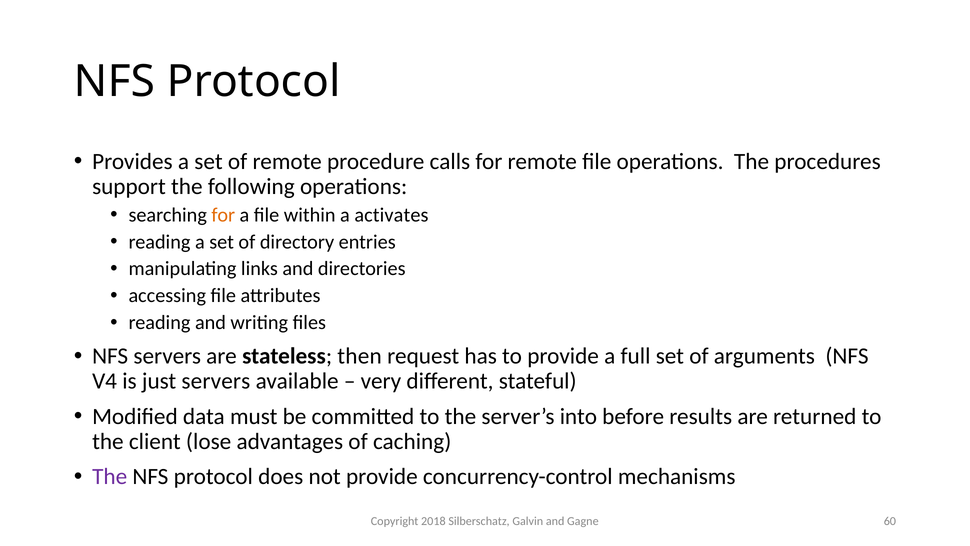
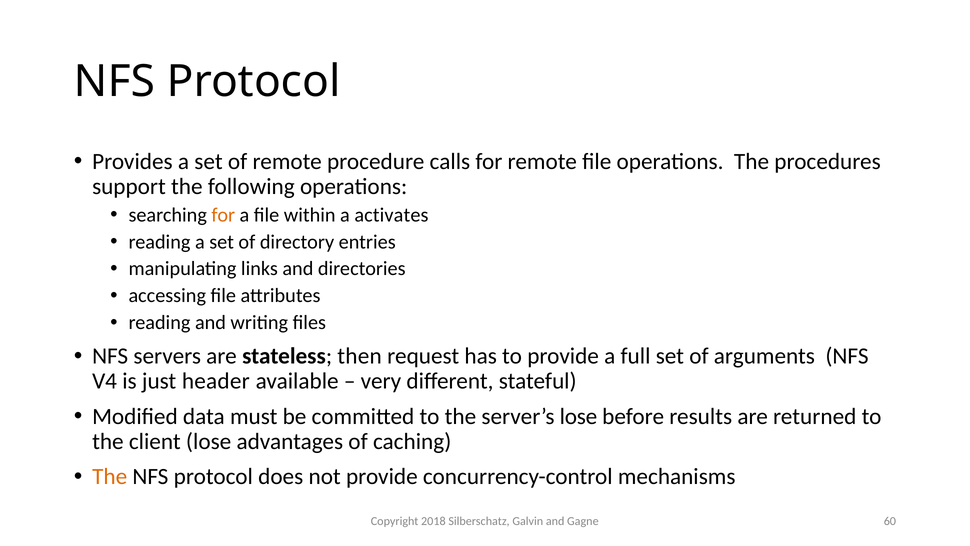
just servers: servers -> header
server’s into: into -> lose
The at (110, 476) colour: purple -> orange
